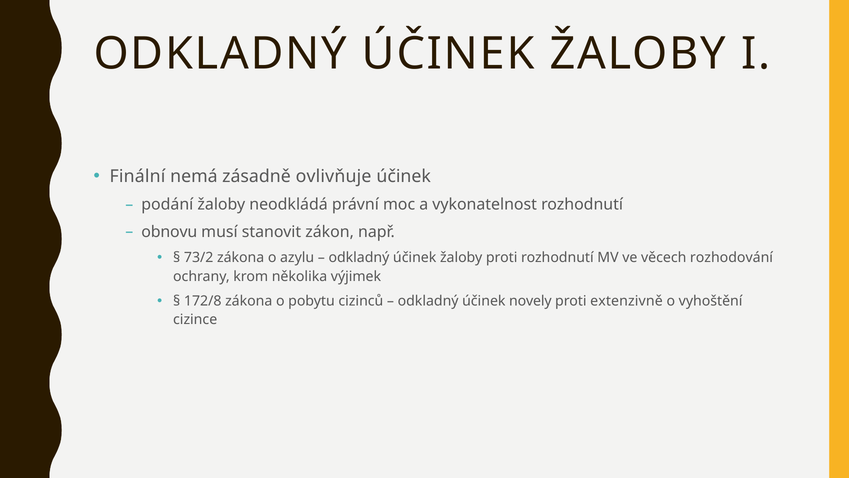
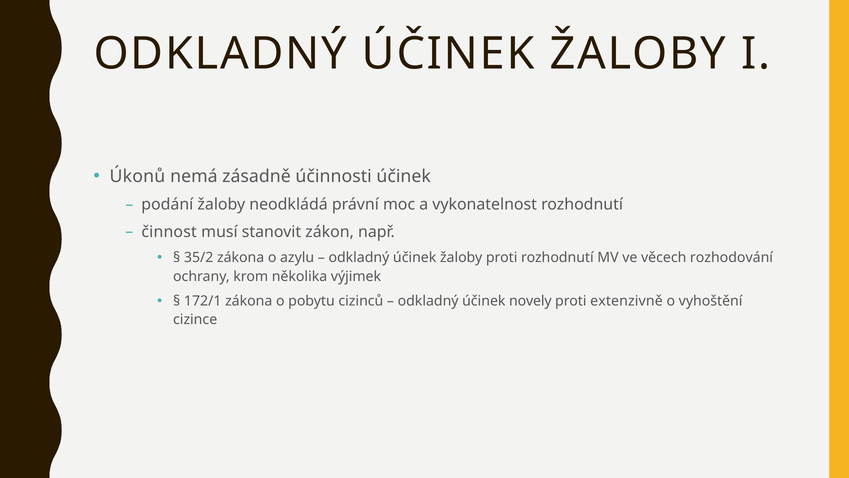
Finální: Finální -> Úkonů
ovlivňuje: ovlivňuje -> účinnosti
obnovu: obnovu -> činnost
73/2: 73/2 -> 35/2
172/8: 172/8 -> 172/1
